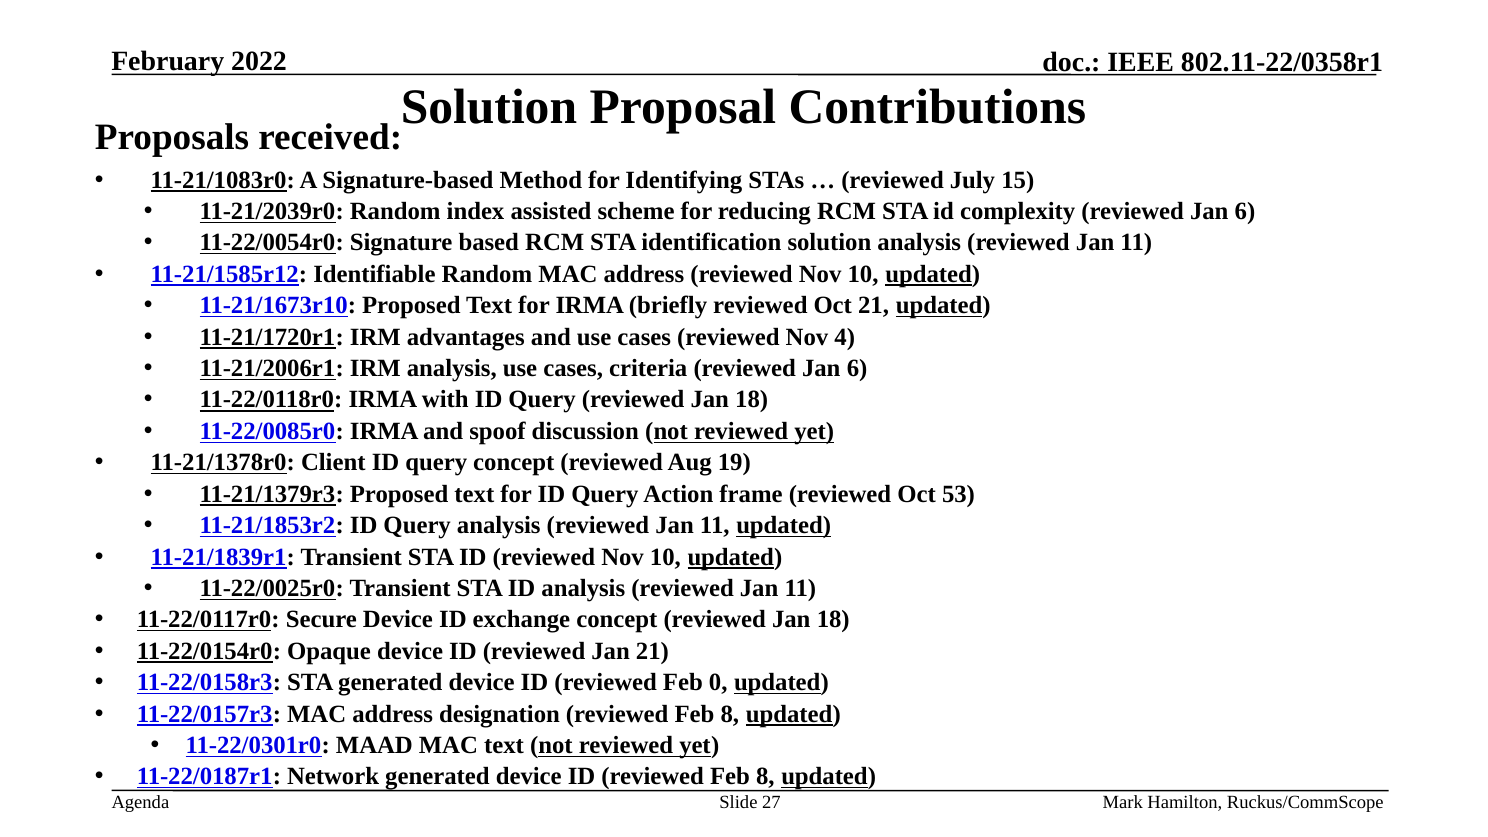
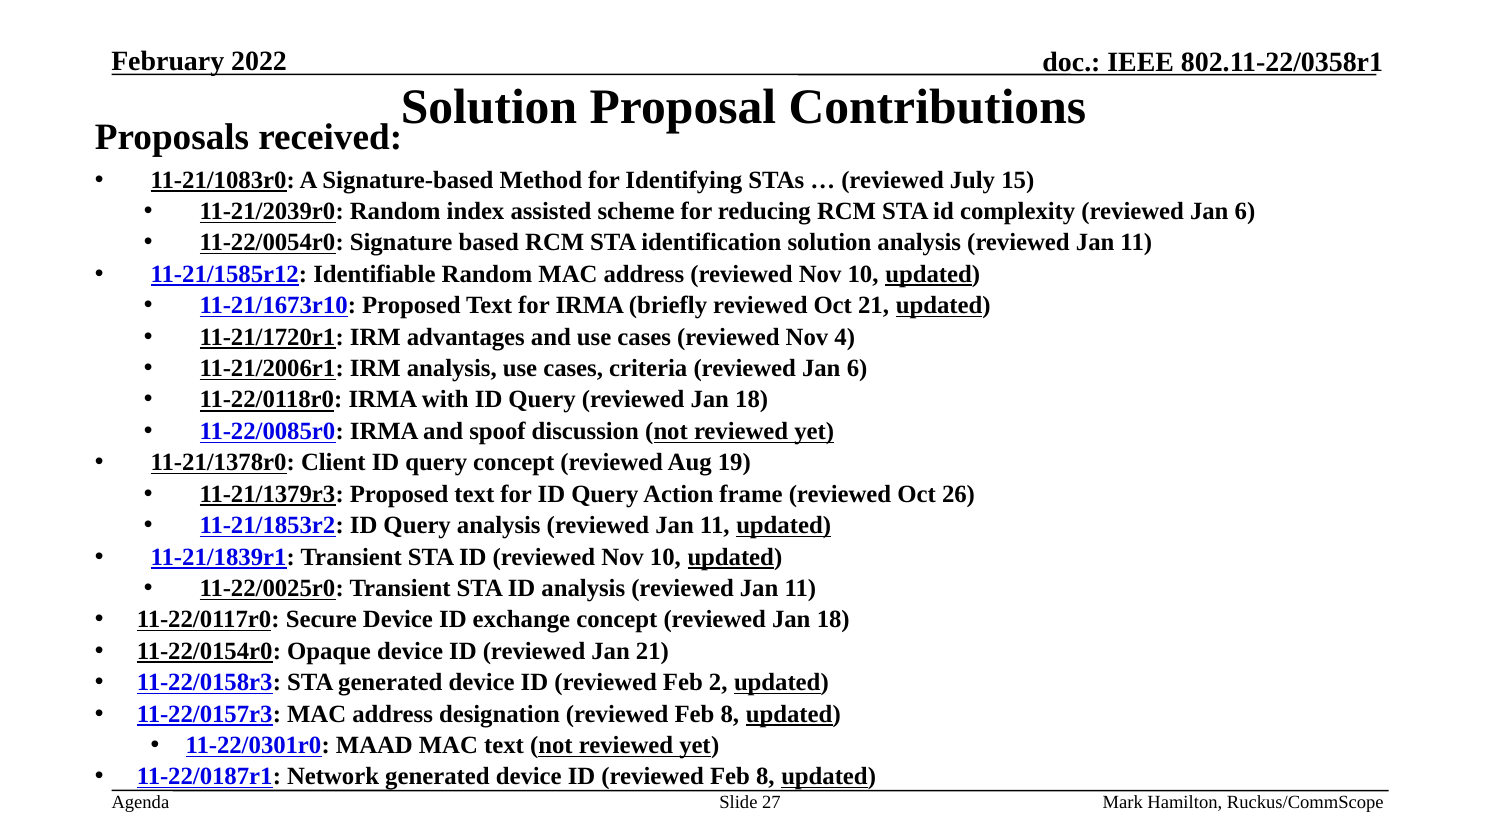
53: 53 -> 26
0: 0 -> 2
